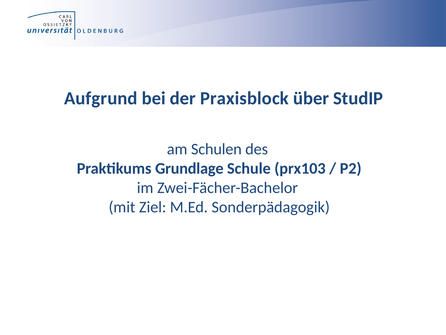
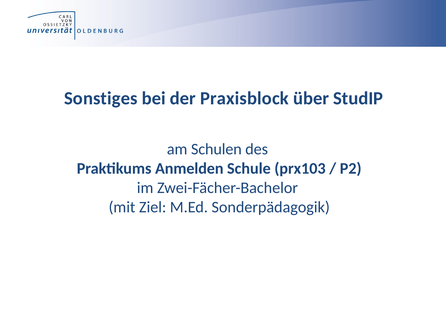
Aufgrund: Aufgrund -> Sonstiges
Grundlage: Grundlage -> Anmelden
